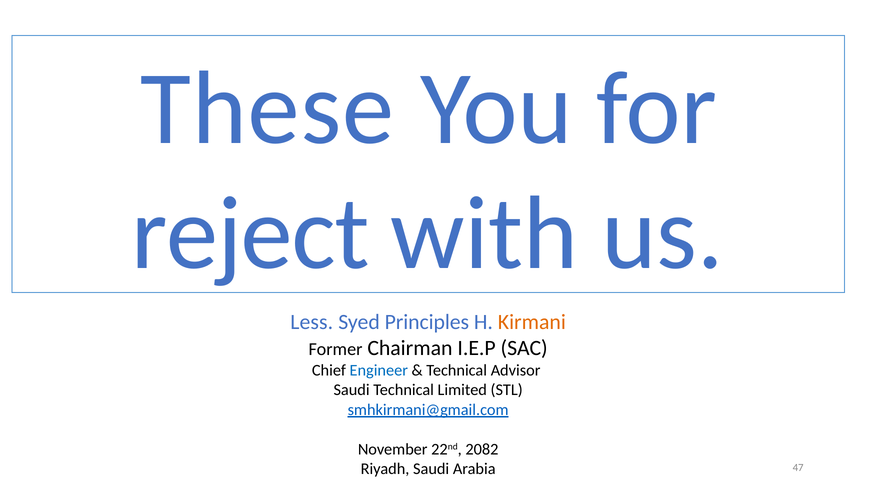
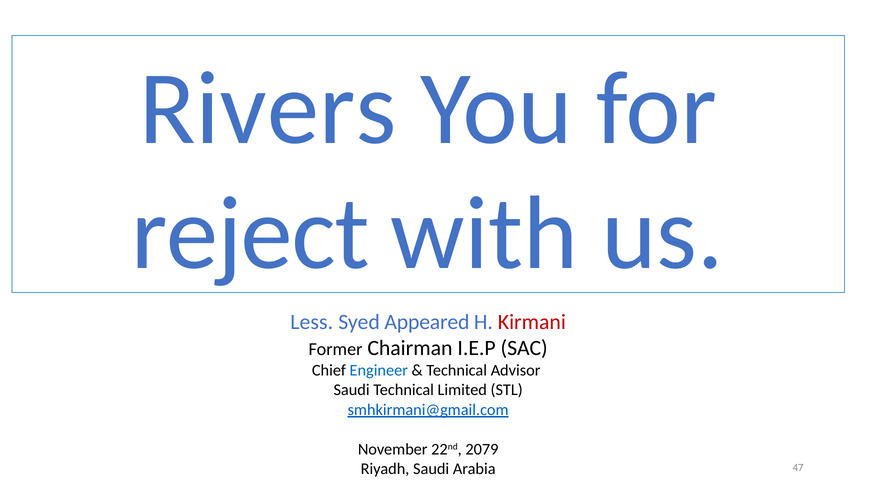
These: These -> Rivers
Principles: Principles -> Appeared
Kirmani colour: orange -> red
2082: 2082 -> 2079
